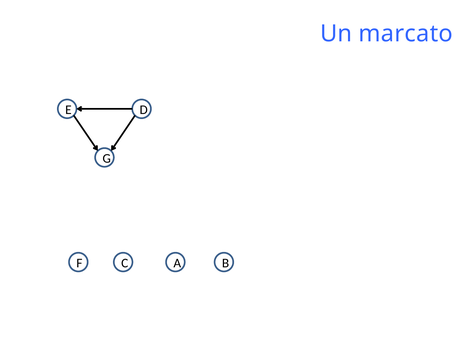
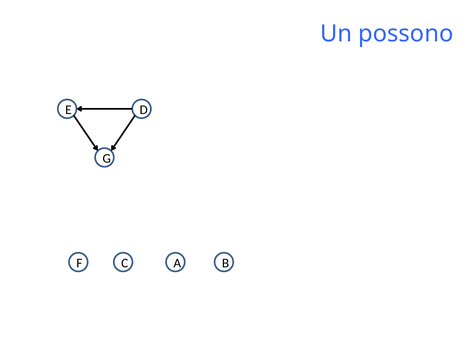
marcato: marcato -> possono
